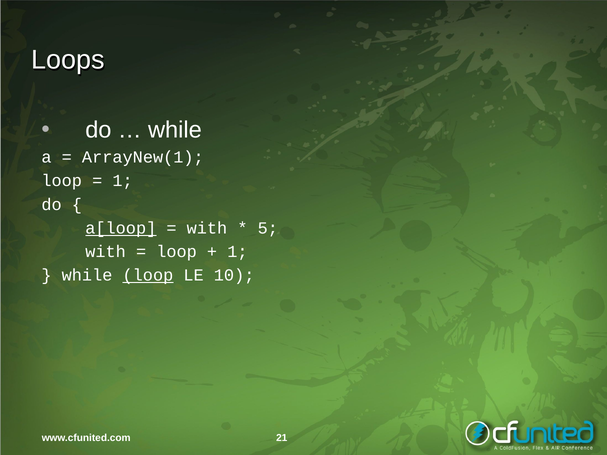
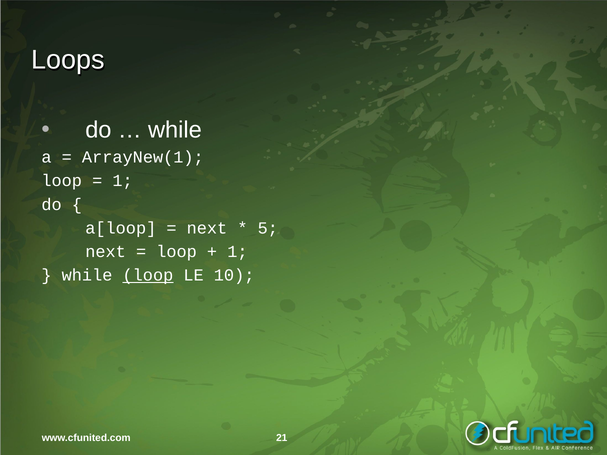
a[loop underline: present -> none
with at (207, 228): with -> next
with at (106, 252): with -> next
